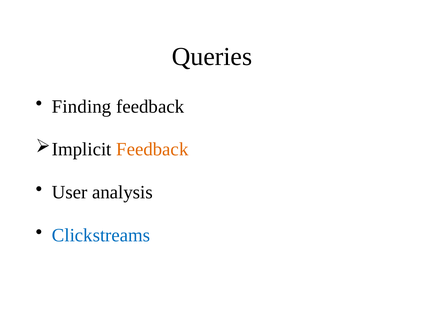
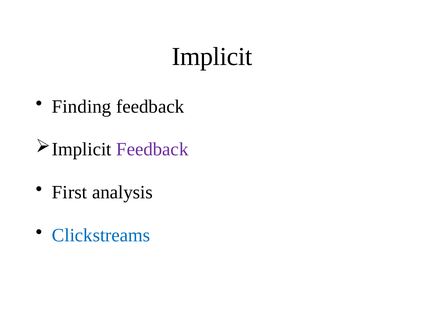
Queries at (212, 57): Queries -> Implicit
Feedback at (152, 149) colour: orange -> purple
User: User -> First
